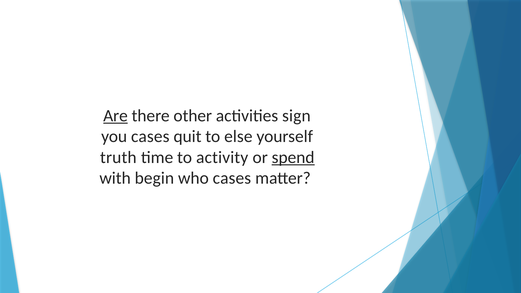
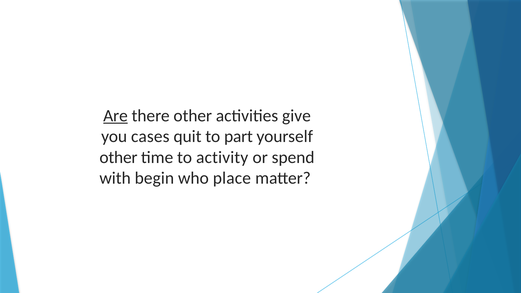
sign: sign -> give
else: else -> part
truth at (118, 157): truth -> other
spend underline: present -> none
who cases: cases -> place
